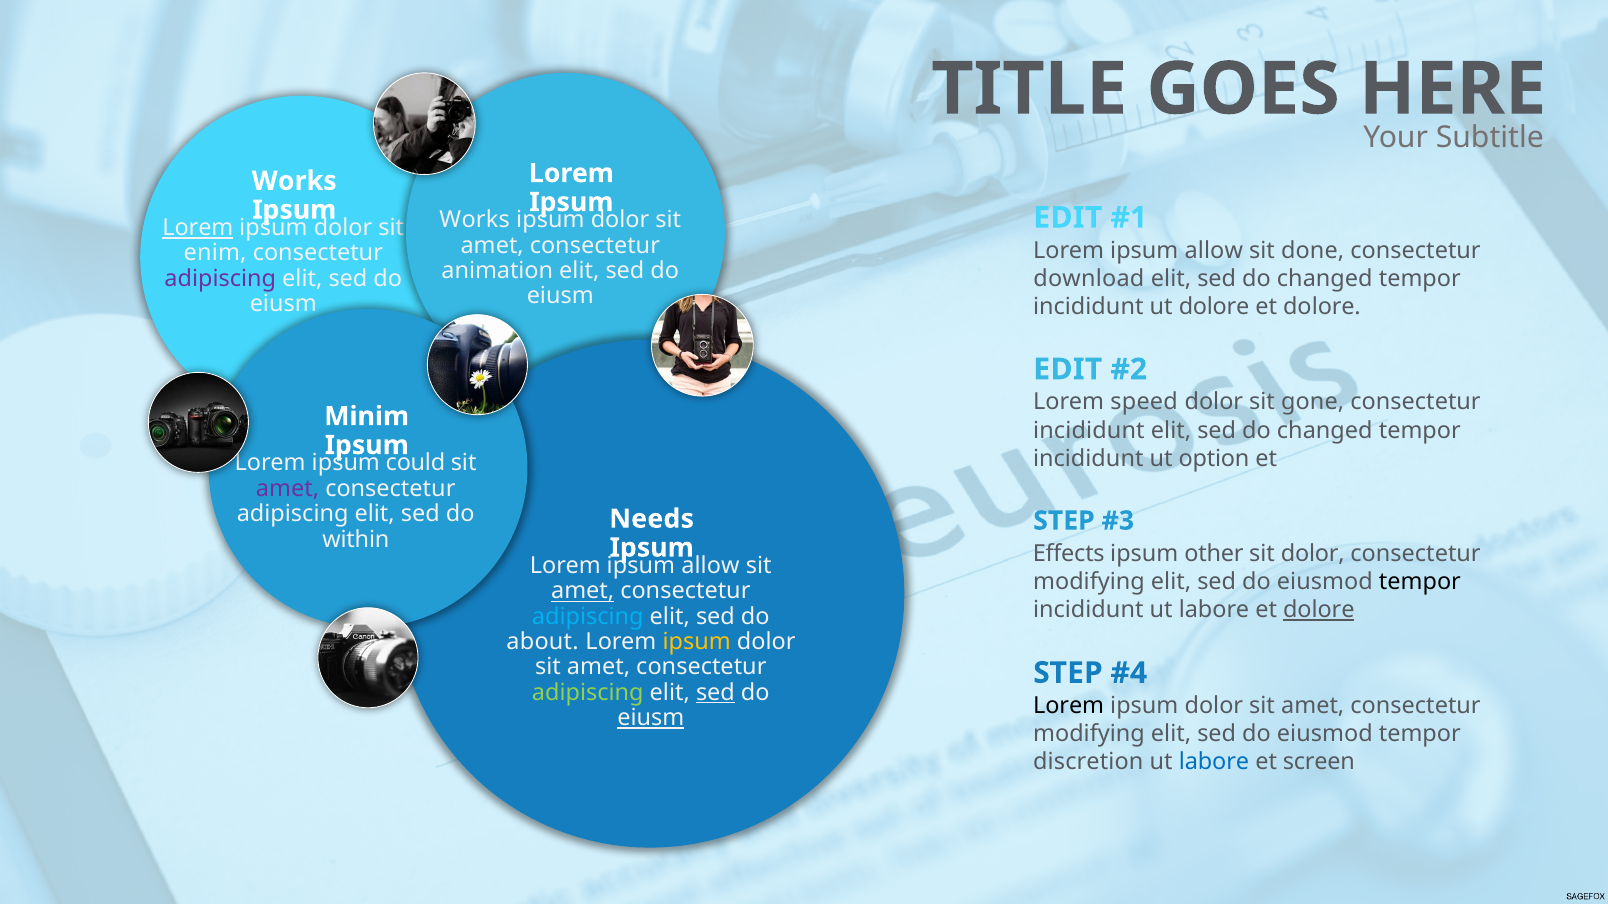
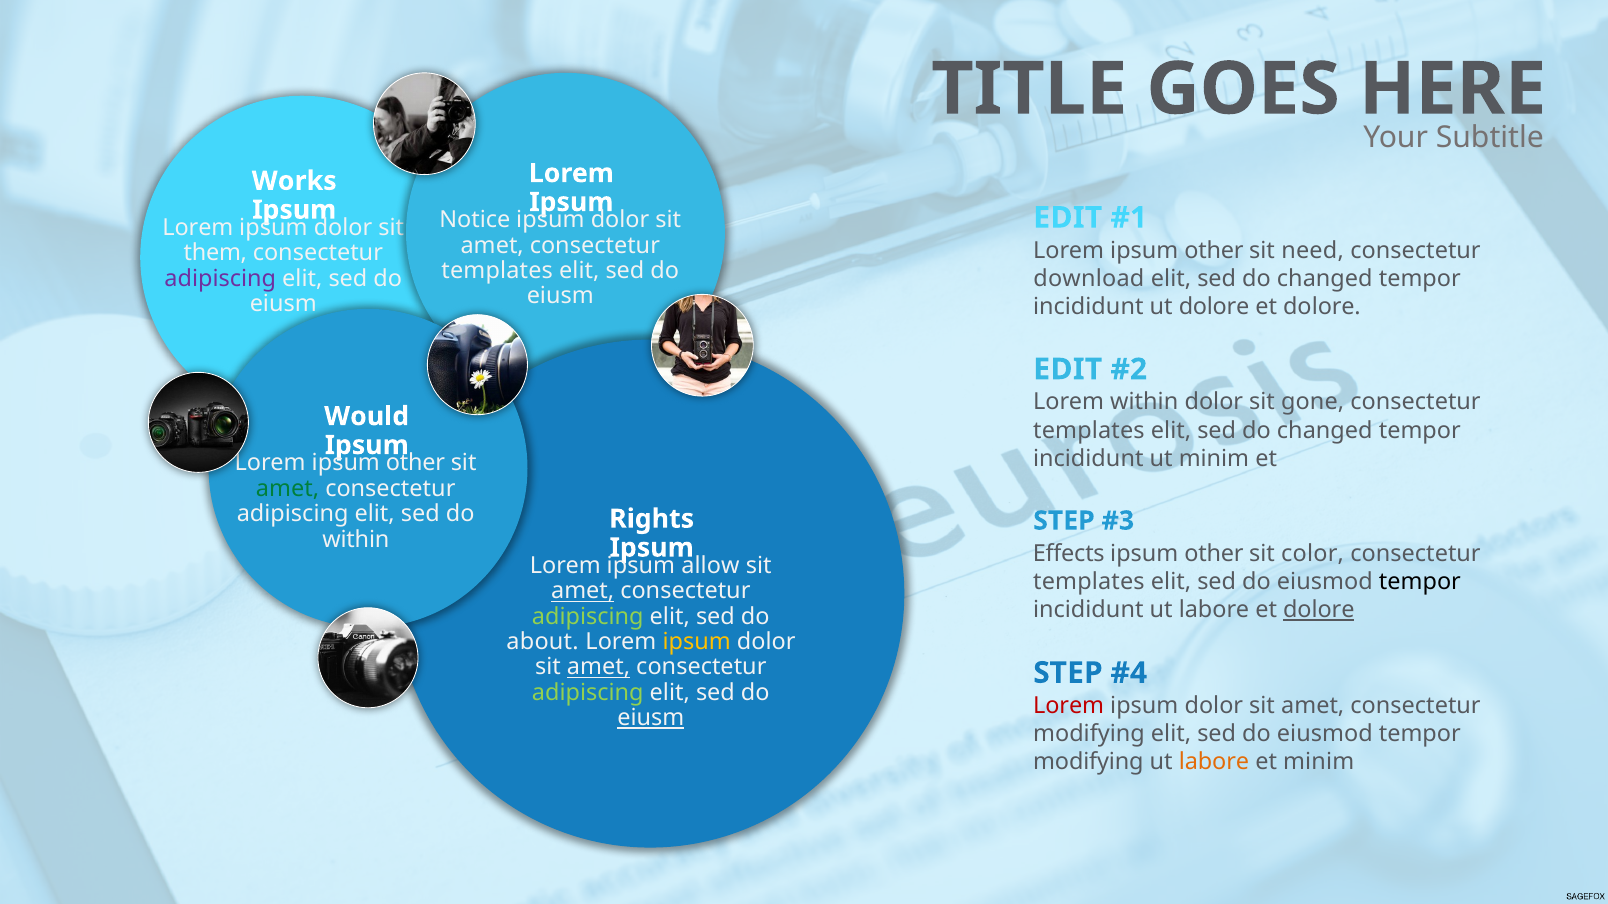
Works at (475, 220): Works -> Notice
Lorem at (198, 228) underline: present -> none
allow at (1214, 251): allow -> other
done: done -> need
enim: enim -> them
animation at (497, 271): animation -> templates
Lorem speed: speed -> within
Minim: Minim -> Would
incididunt at (1089, 431): incididunt -> templates
ut option: option -> minim
could at (415, 463): could -> other
amet at (288, 489) colour: purple -> green
Needs: Needs -> Rights
sit dolor: dolor -> color
modifying at (1089, 582): modifying -> templates
adipiscing at (588, 617) colour: light blue -> light green
amet at (599, 668) underline: none -> present
sed at (715, 693) underline: present -> none
Lorem at (1069, 706) colour: black -> red
discretion at (1088, 762): discretion -> modifying
labore at (1214, 762) colour: blue -> orange
et screen: screen -> minim
